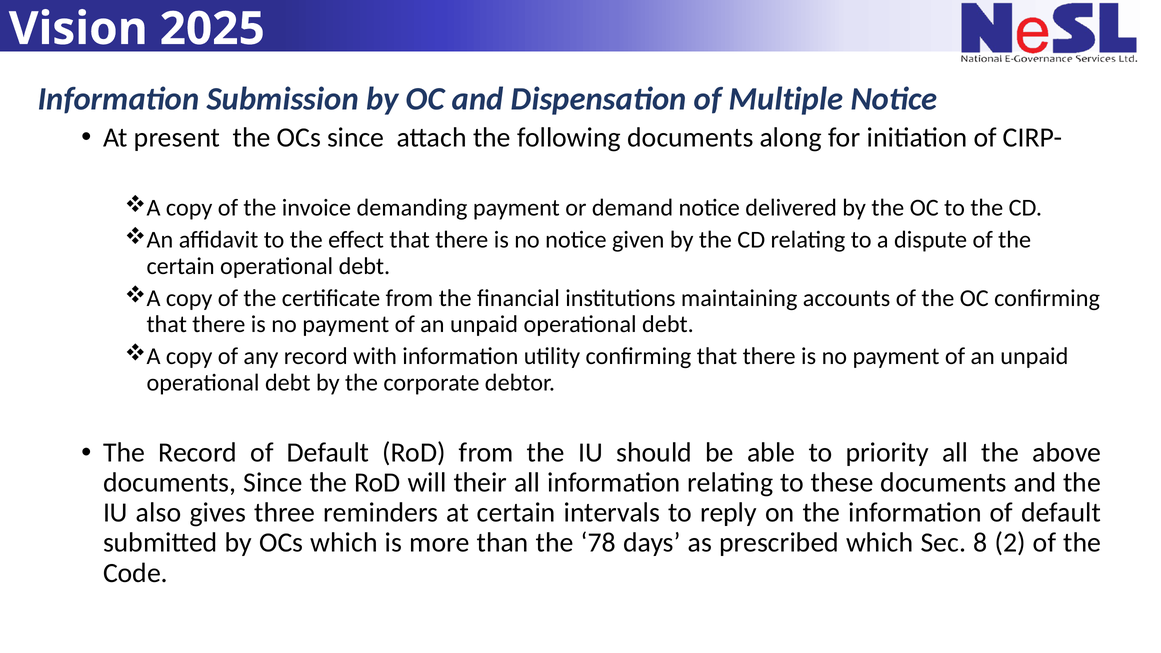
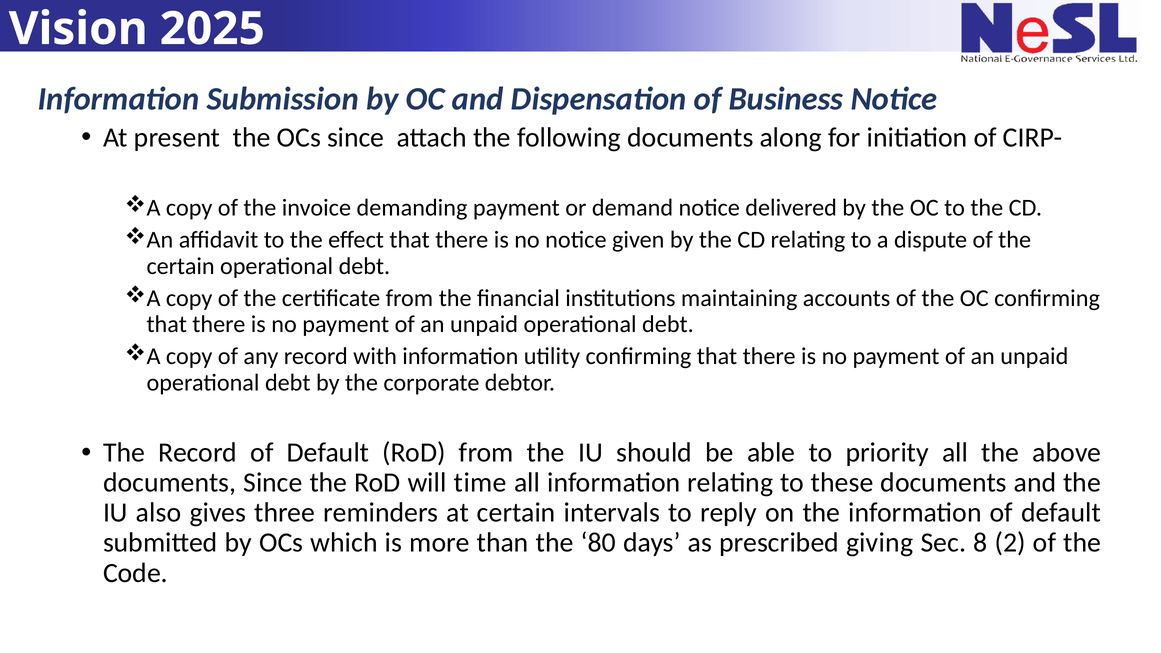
Multiple: Multiple -> Business
their: their -> time
78: 78 -> 80
prescribed which: which -> giving
